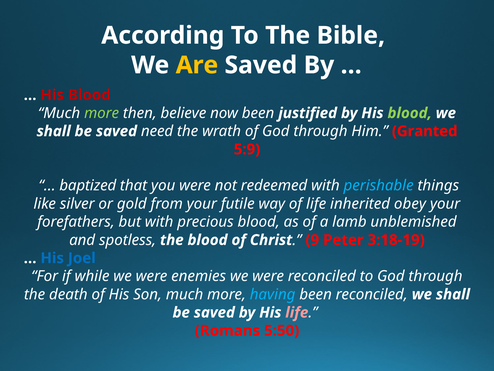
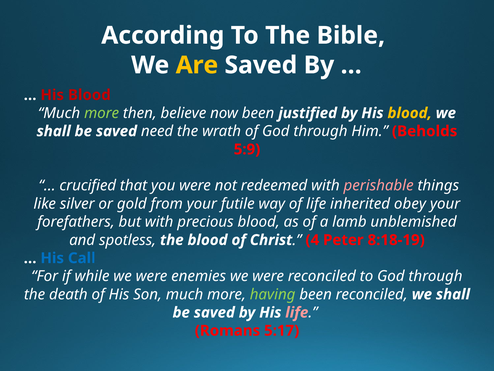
blood at (410, 113) colour: light green -> yellow
Granted: Granted -> Beholds
baptized: baptized -> crucified
perishable colour: light blue -> pink
9: 9 -> 4
3:18-19: 3:18-19 -> 8:18-19
Joel: Joel -> Call
having colour: light blue -> light green
5:50: 5:50 -> 5:17
